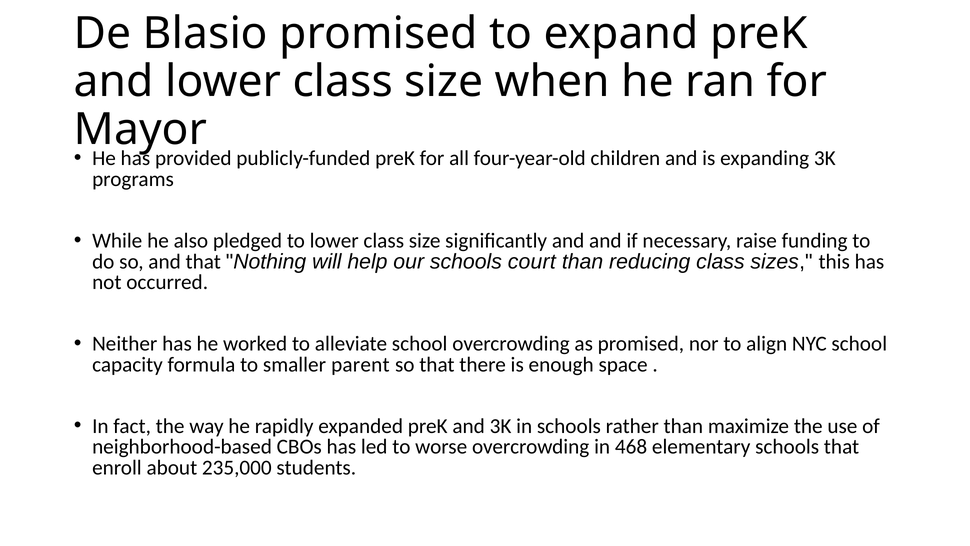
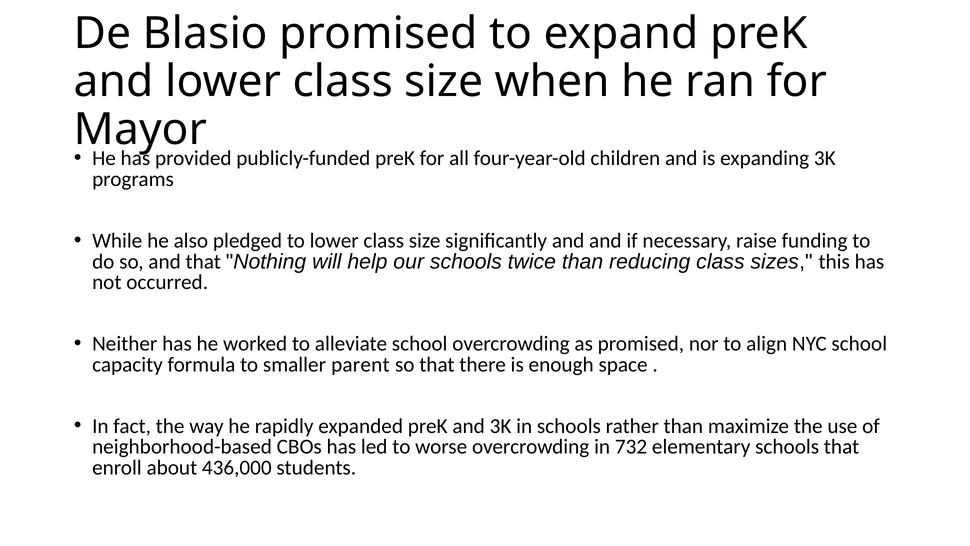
court: court -> twice
468: 468 -> 732
235,000: 235,000 -> 436,000
